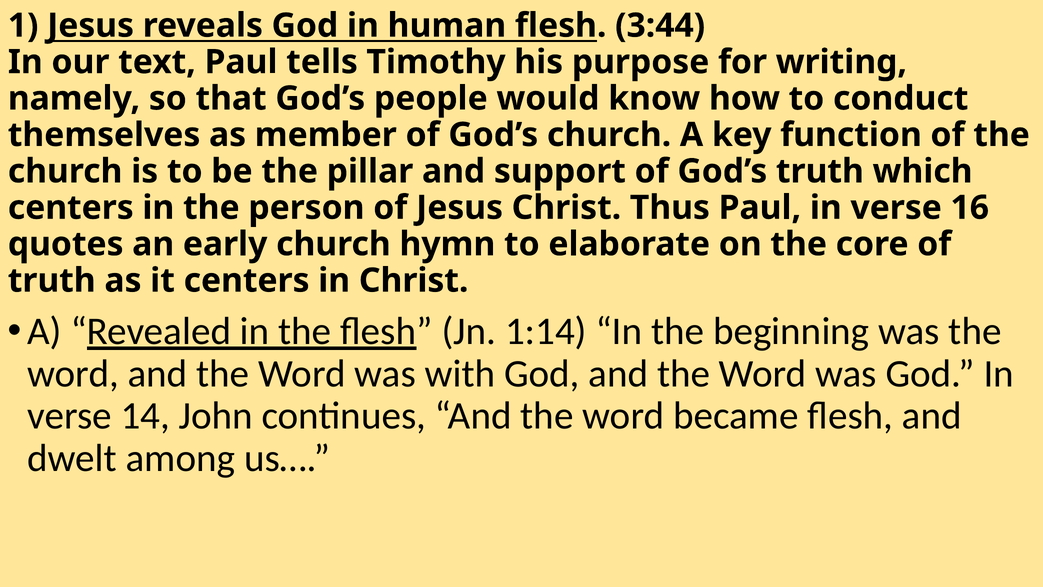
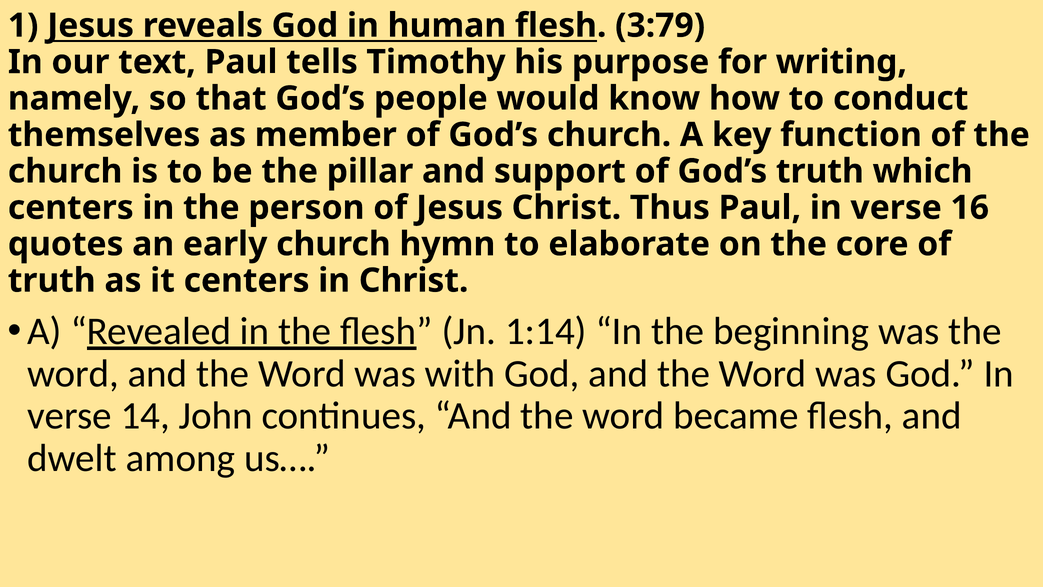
3:44: 3:44 -> 3:79
